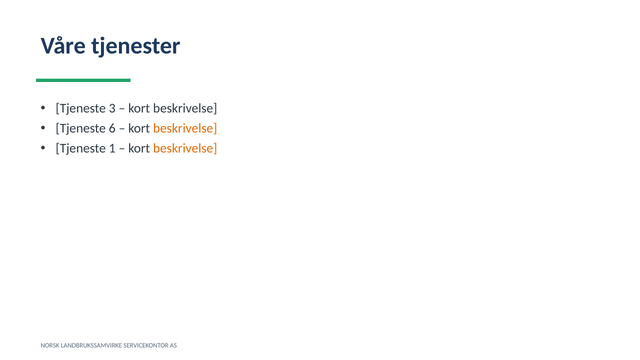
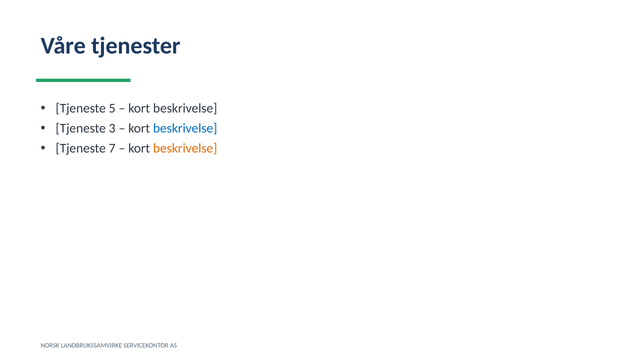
3: 3 -> 5
6: 6 -> 3
beskrivelse at (185, 128) colour: orange -> blue
1: 1 -> 7
